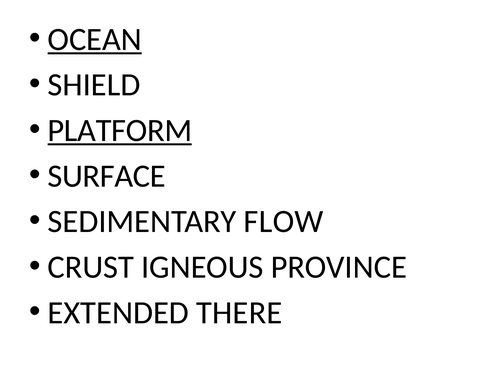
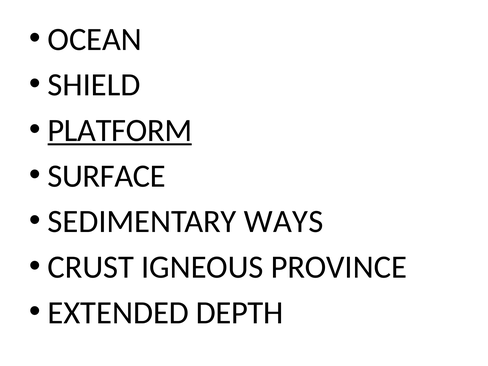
OCEAN underline: present -> none
FLOW: FLOW -> WAYS
THERE: THERE -> DEPTH
